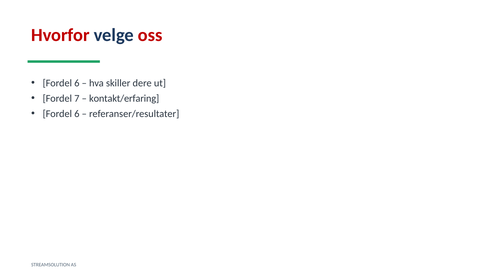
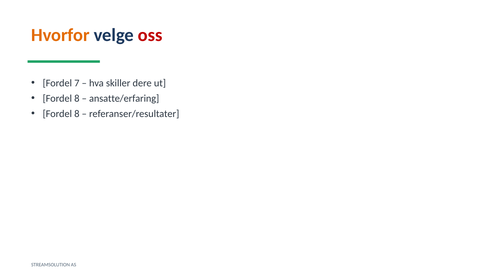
Hvorfor colour: red -> orange
6 at (77, 83): 6 -> 7
7 at (77, 98): 7 -> 8
kontakt/erfaring: kontakt/erfaring -> ansatte/erfaring
6 at (77, 114): 6 -> 8
